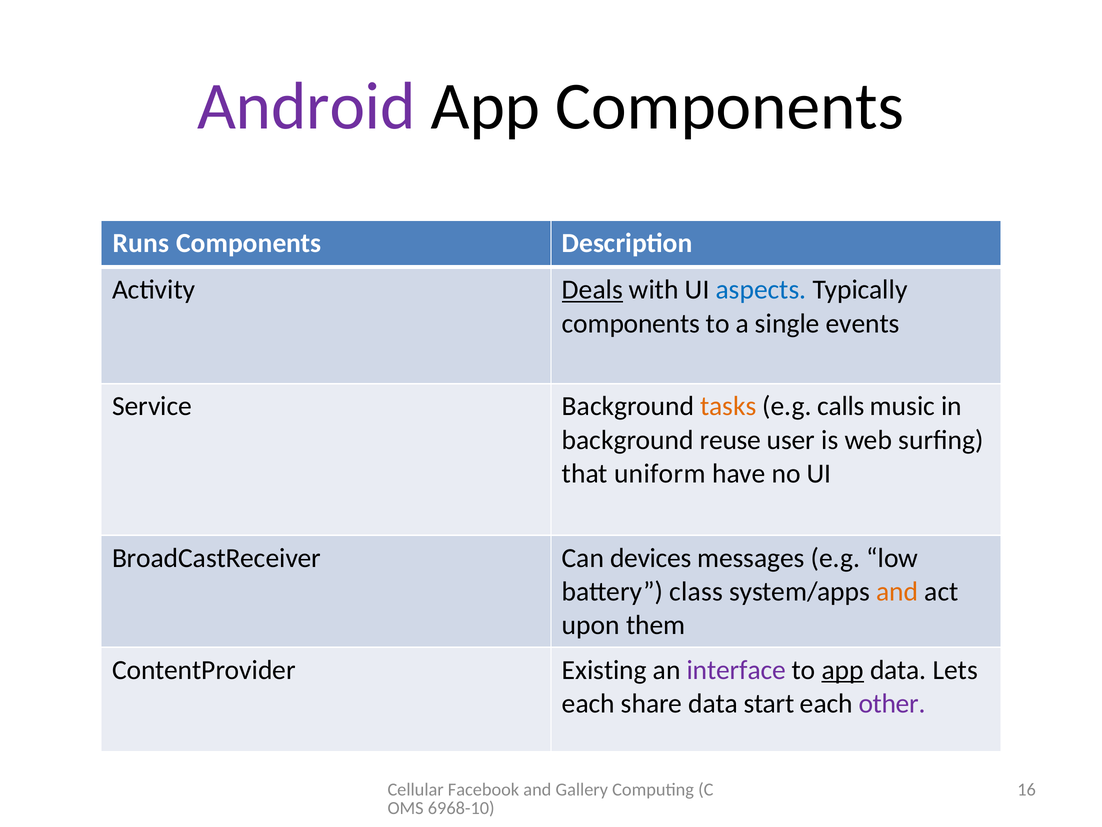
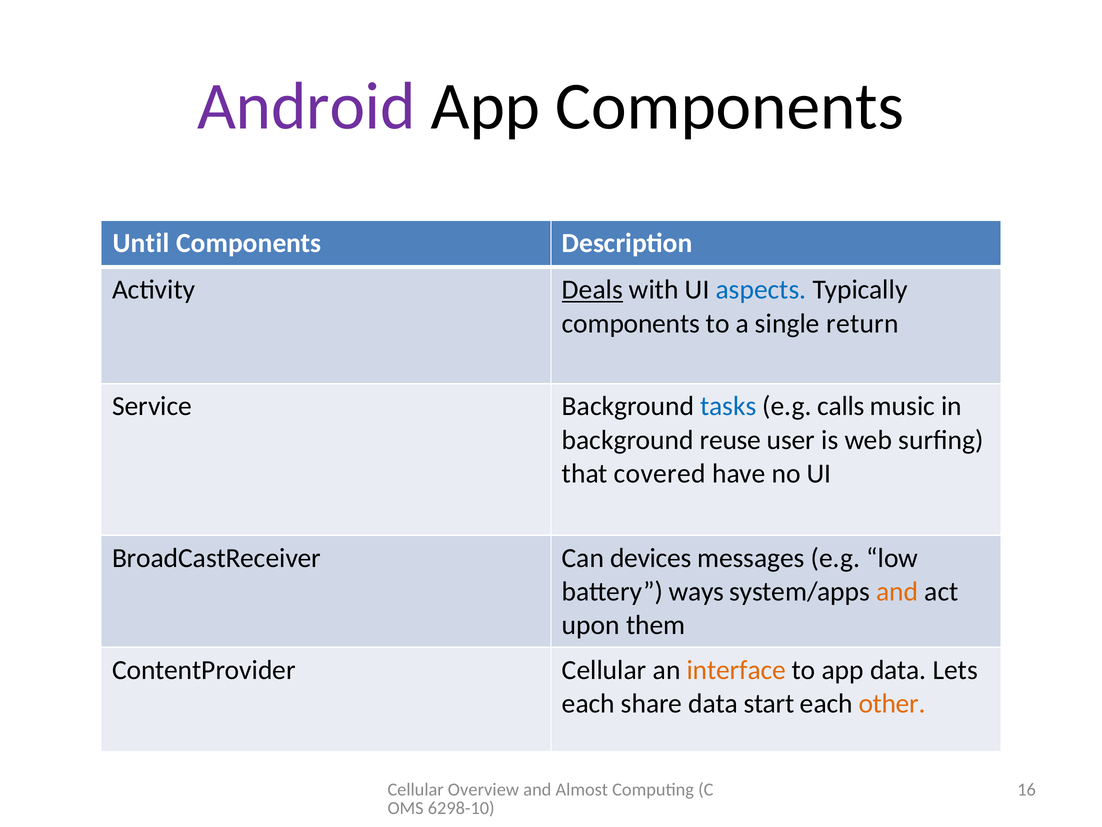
Runs: Runs -> Until
events: events -> return
tasks colour: orange -> blue
uniform: uniform -> covered
class: class -> ways
ContentProvider Existing: Existing -> Cellular
interface colour: purple -> orange
app at (843, 670) underline: present -> none
other colour: purple -> orange
Facebook: Facebook -> Overview
Gallery: Gallery -> Almost
6968-10: 6968-10 -> 6298-10
